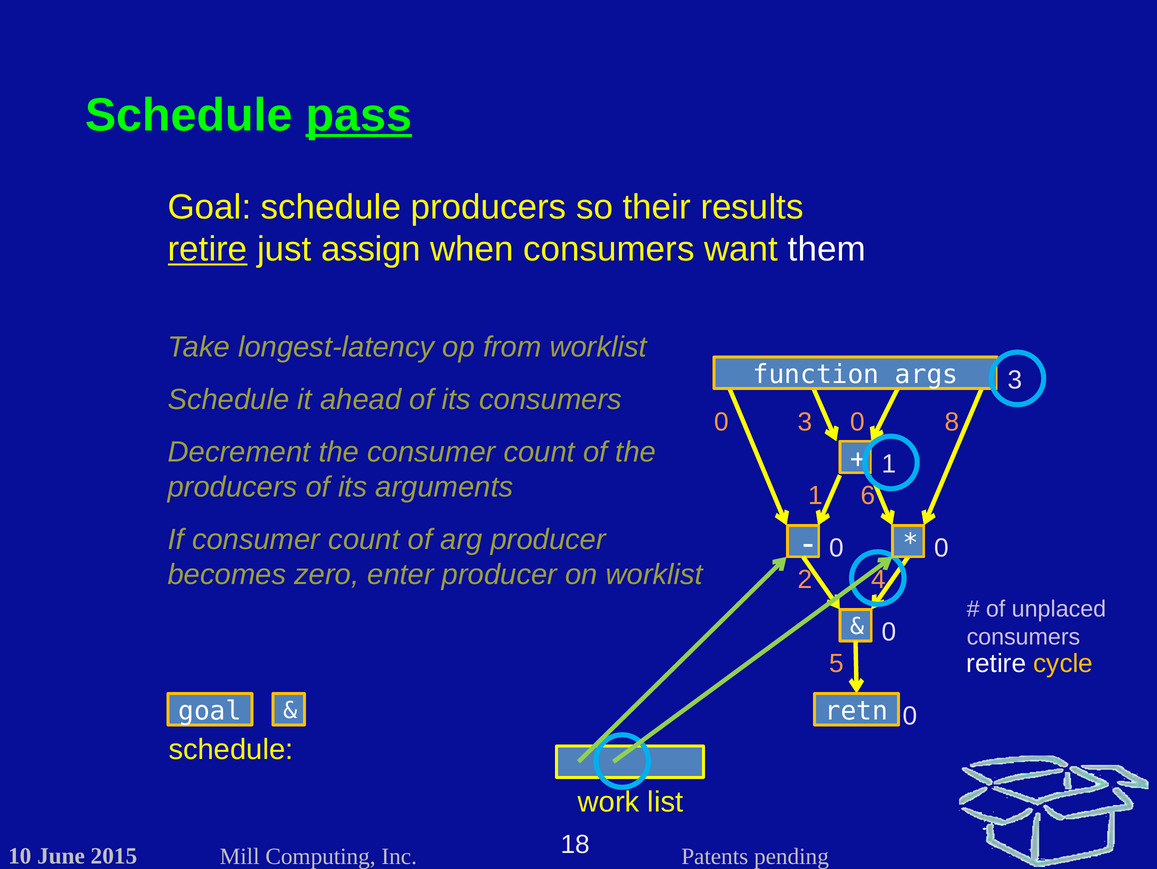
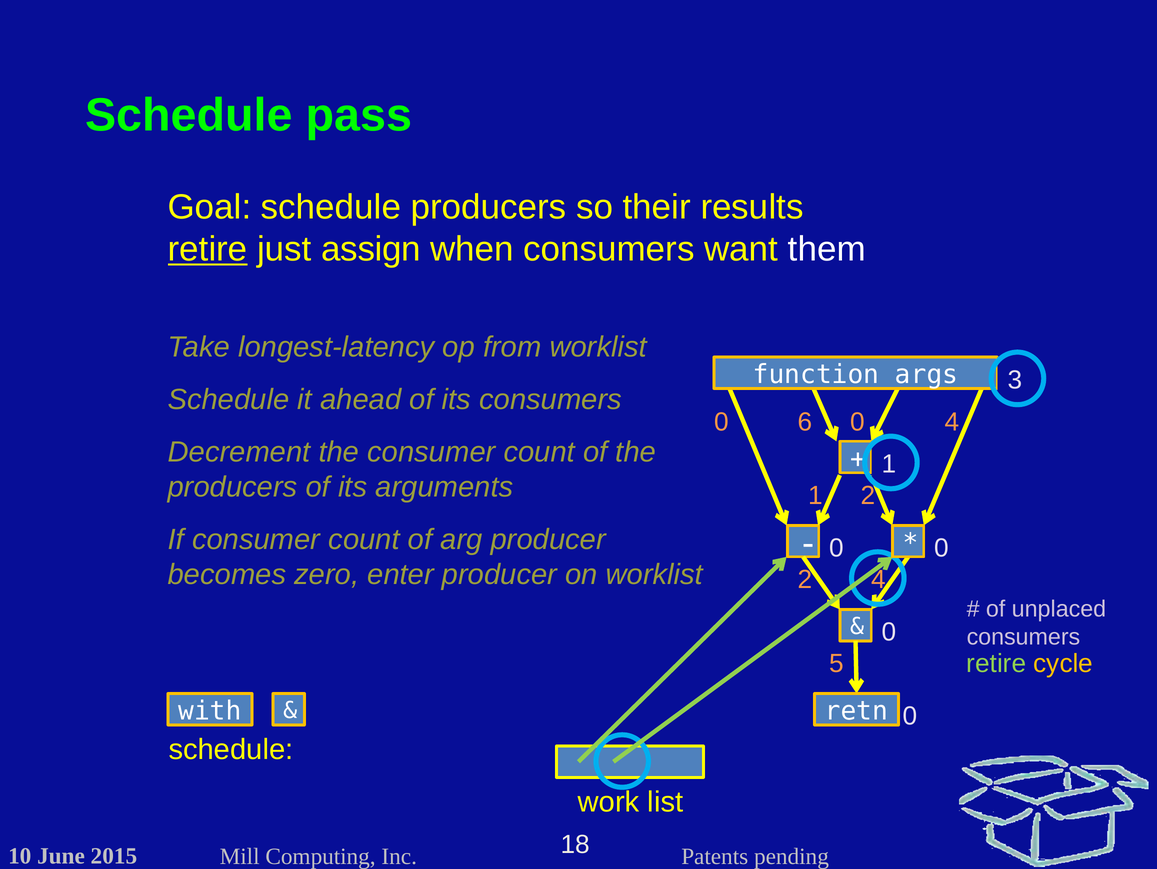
pass underline: present -> none
0 3: 3 -> 6
0 8: 8 -> 4
1 6: 6 -> 2
retire at (996, 663) colour: white -> light green
goal at (210, 710): goal -> with
